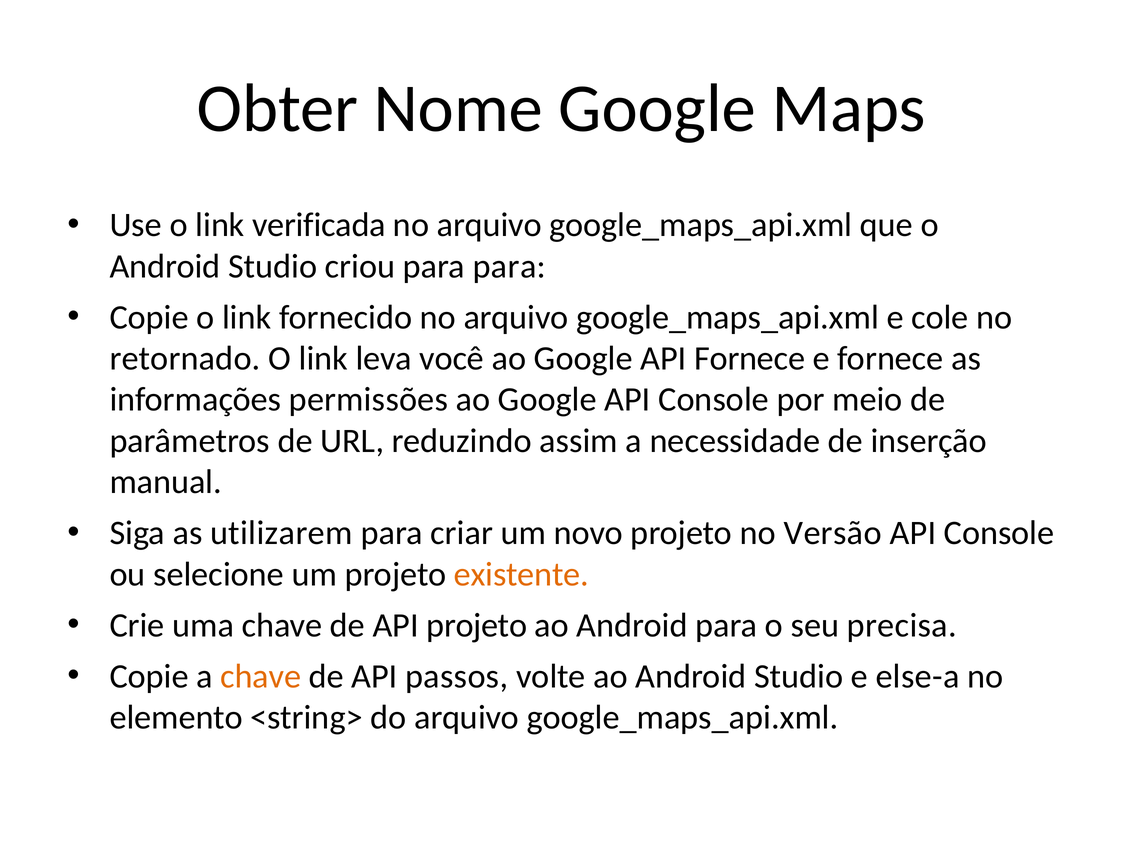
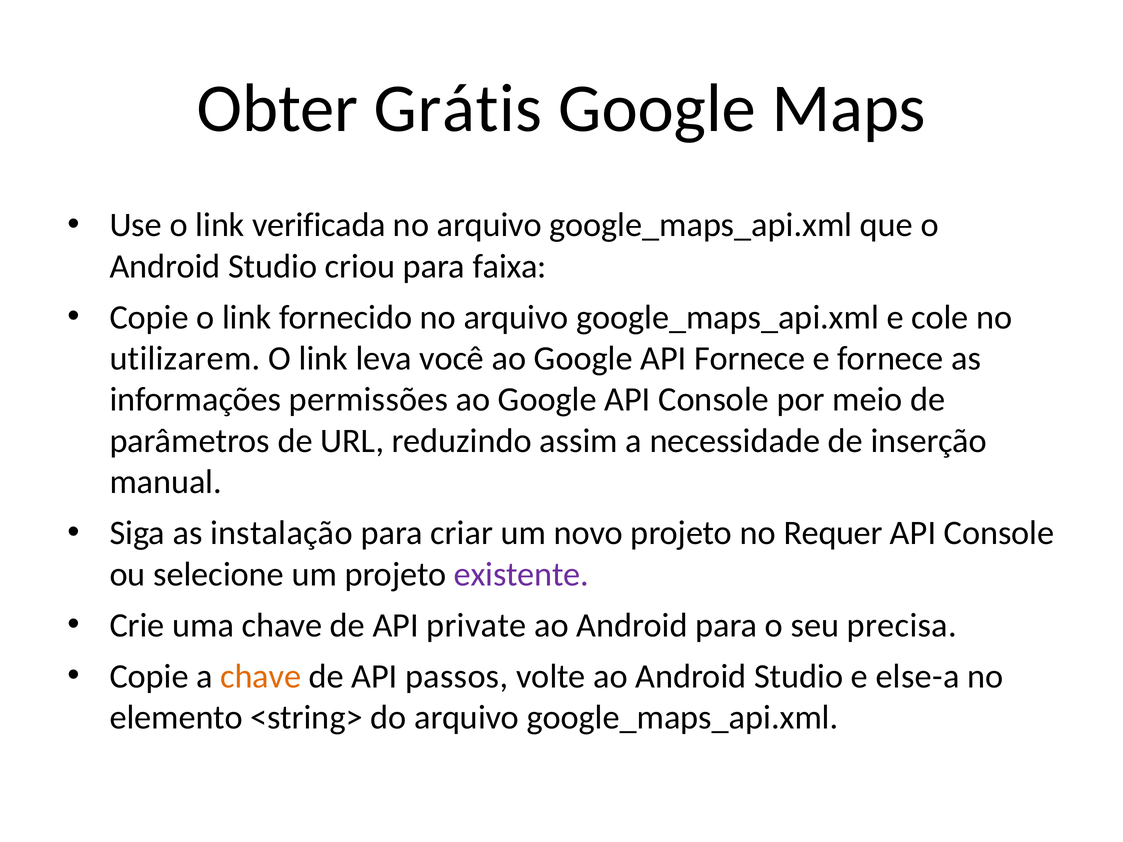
Nome: Nome -> Grátis
para para: para -> faixa
retornado: retornado -> utilizarem
utilizarem: utilizarem -> instalação
Versão: Versão -> Requer
existente colour: orange -> purple
API projeto: projeto -> private
